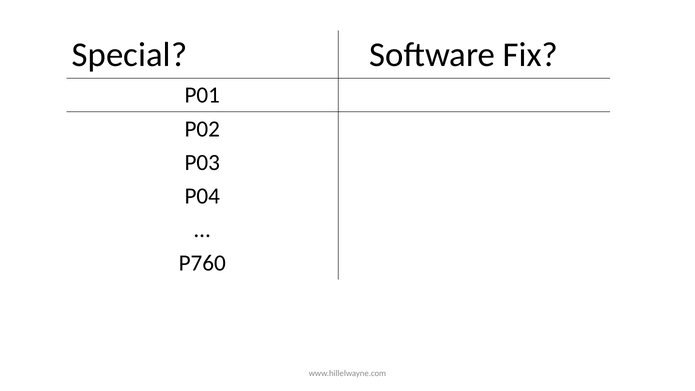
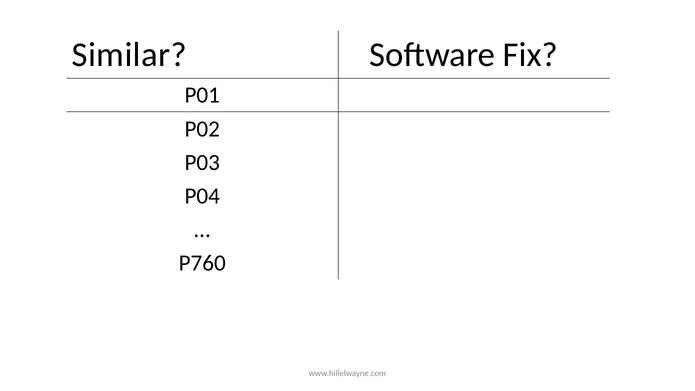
Special: Special -> Similar
